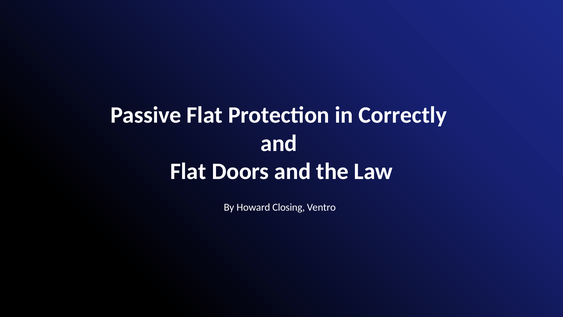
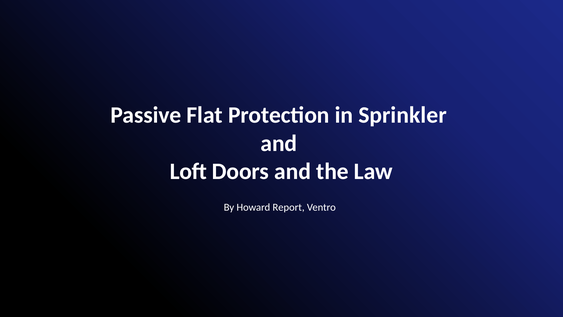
Correctly: Correctly -> Sprinkler
Flat at (188, 171): Flat -> Loft
Closing: Closing -> Report
